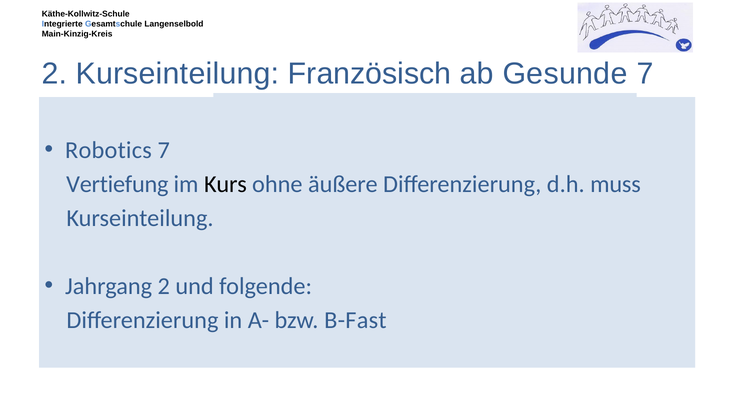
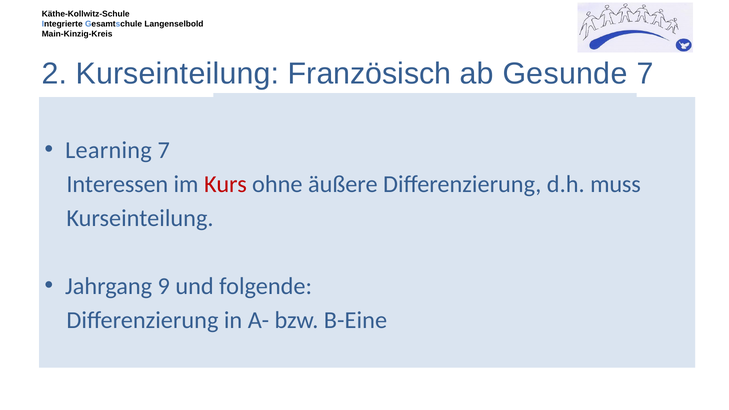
Robotics: Robotics -> Learning
Vertiefung: Vertiefung -> Interessen
Kurs at (225, 184) colour: black -> red
Jahrgang 2: 2 -> 9
B-Fast: B-Fast -> B-Eine
